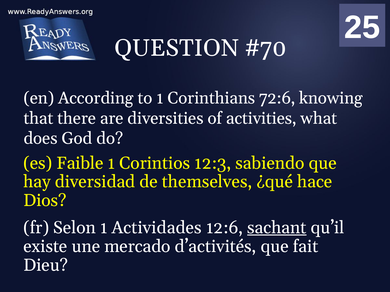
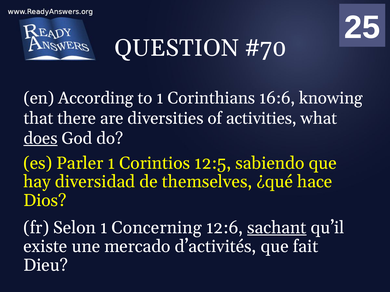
72:6: 72:6 -> 16:6
does underline: none -> present
Faible: Faible -> Parler
12:3: 12:3 -> 12:5
Actividades: Actividades -> Concerning
